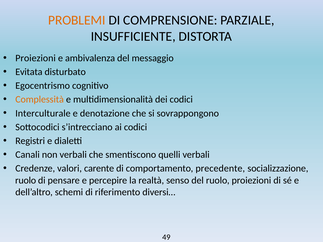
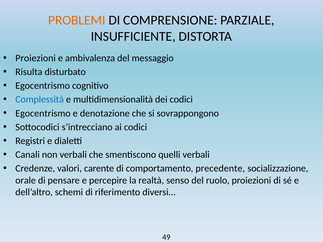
Evitata: Evitata -> Risulta
Complessità colour: orange -> blue
Interculturale at (43, 113): Interculturale -> Egocentrismo
ruolo at (26, 180): ruolo -> orale
